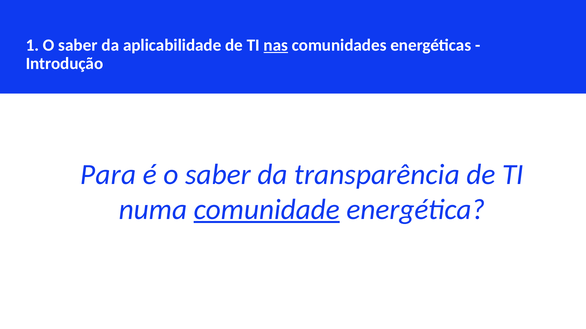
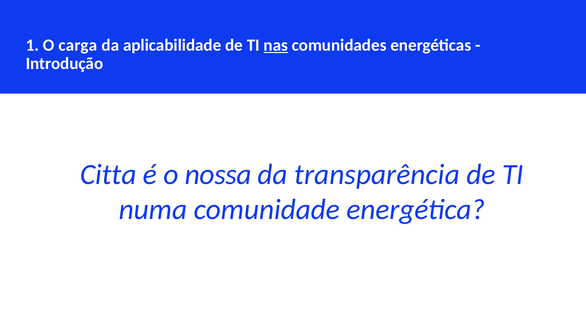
1 O saber: saber -> carga
Para: Para -> Citta
é o saber: saber -> nossa
comunidade underline: present -> none
